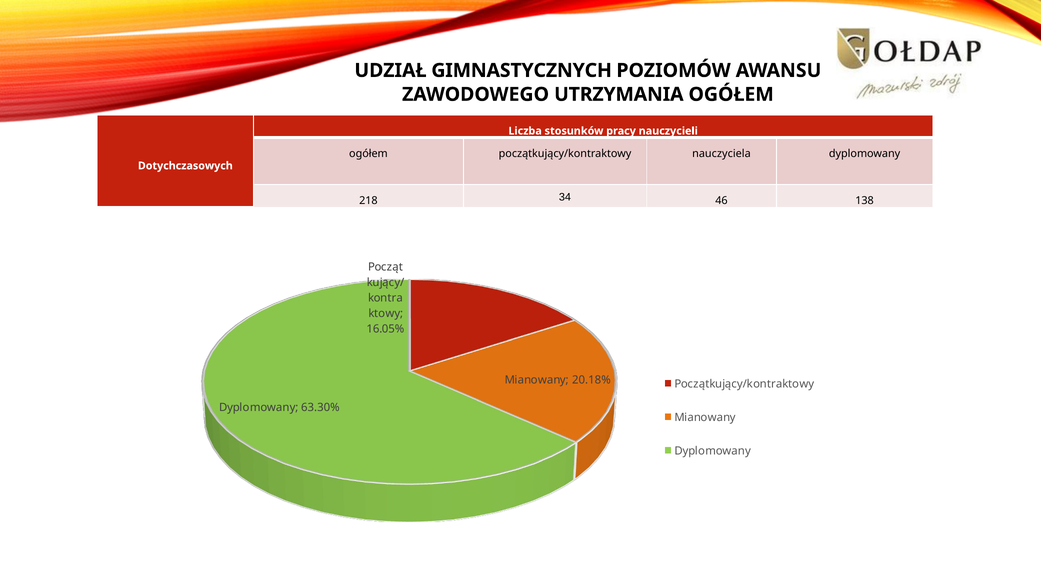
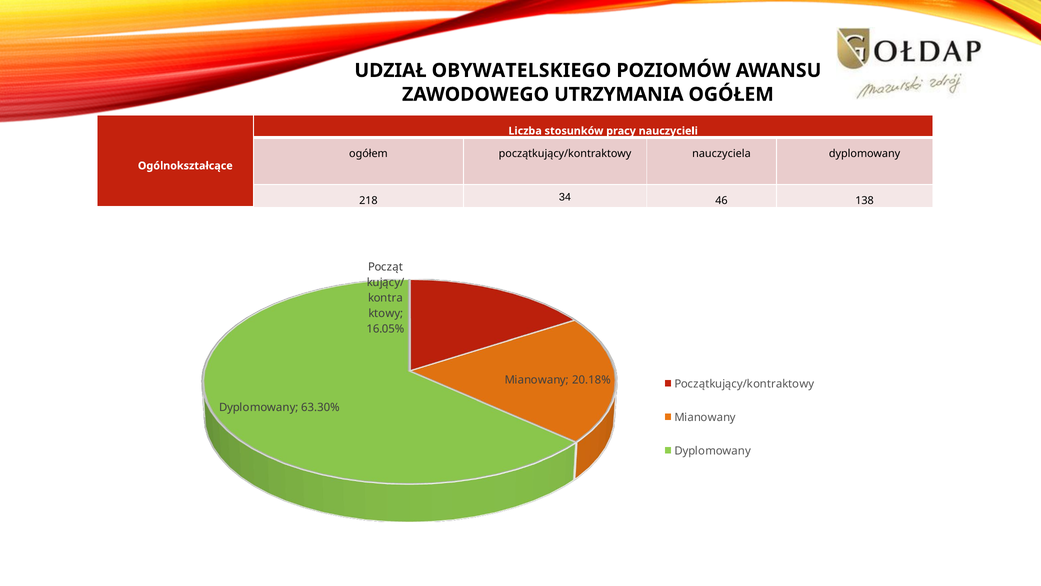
GIMNASTYCZNYCH: GIMNASTYCZNYCH -> OBYWATELSKIEGO
Dotychczasowych: Dotychczasowych -> Ogólnokształcące
